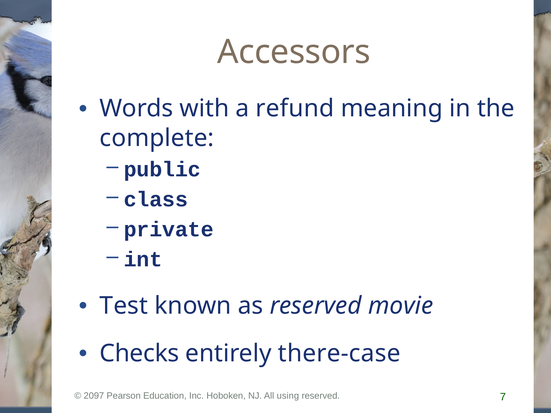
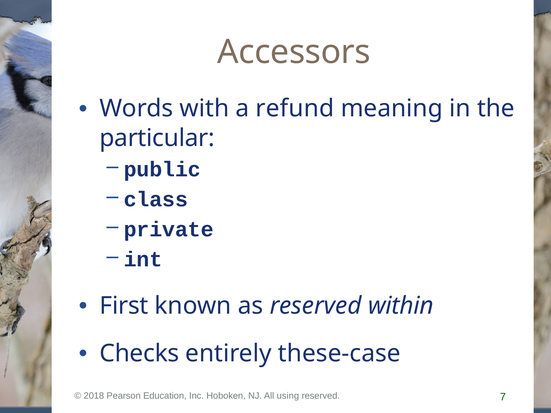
complete: complete -> particular
Test: Test -> First
movie: movie -> within
there-case: there-case -> these-case
2097: 2097 -> 2018
